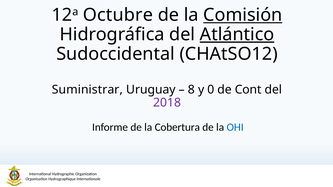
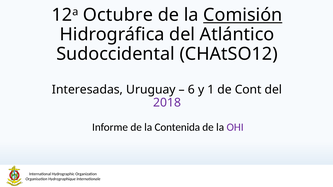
Atlántico underline: present -> none
Suministrar: Suministrar -> Interesadas
8: 8 -> 6
0: 0 -> 1
Cobertura: Cobertura -> Contenida
OHI colour: blue -> purple
